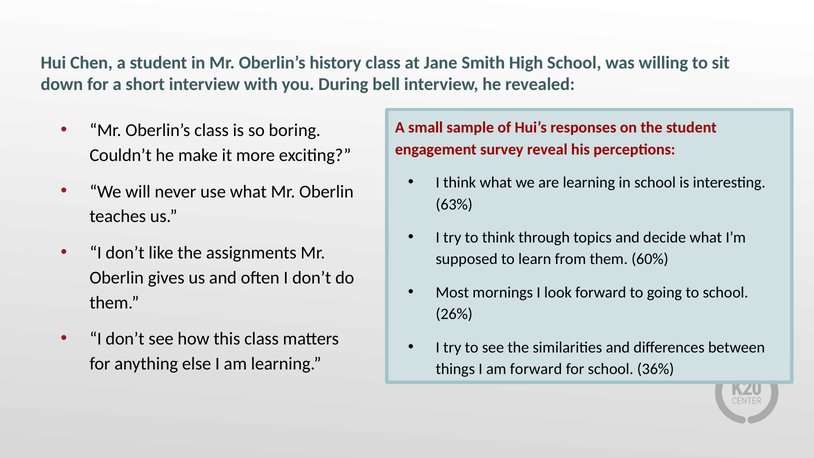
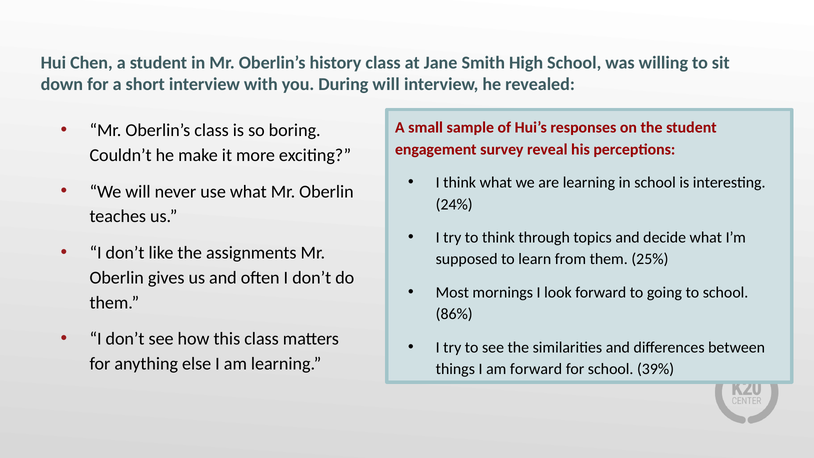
During bell: bell -> will
63%: 63% -> 24%
60%: 60% -> 25%
26%: 26% -> 86%
36%: 36% -> 39%
